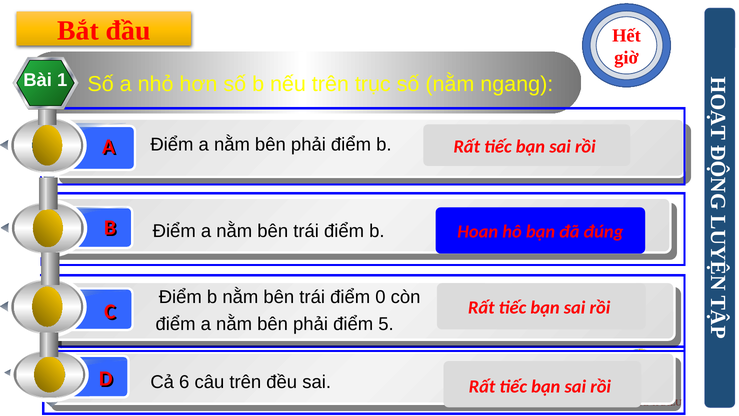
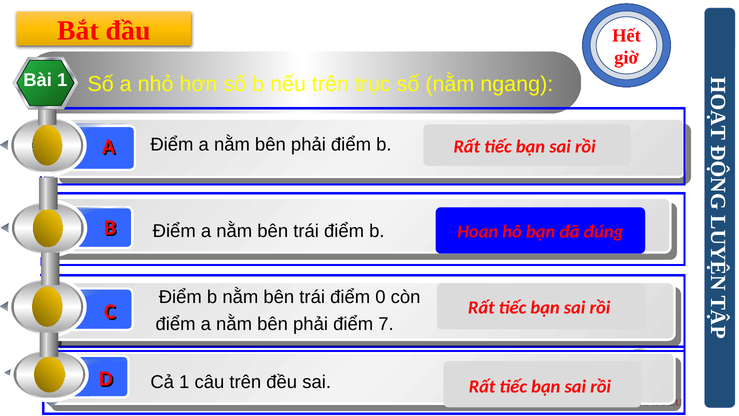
5: 5 -> 7
Cả 6: 6 -> 1
